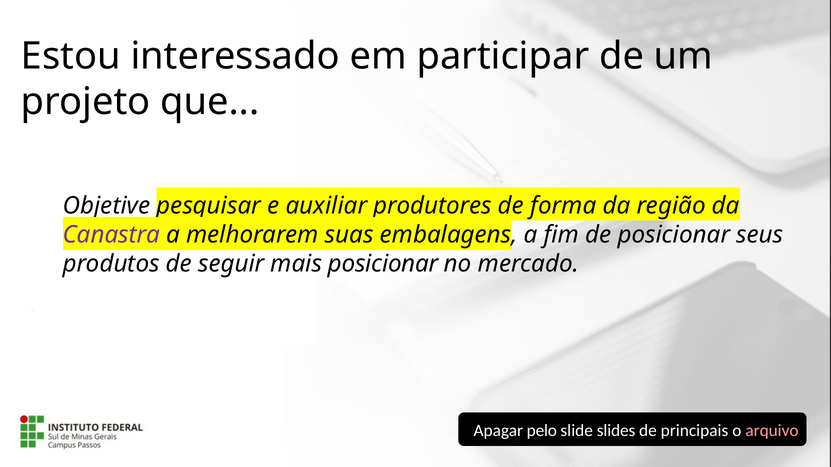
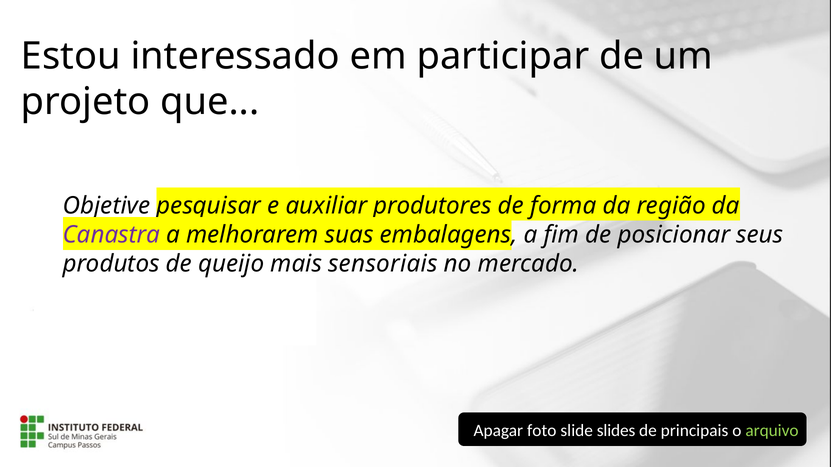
seguir: seguir -> queijo
mais posicionar: posicionar -> sensoriais
pelo: pelo -> foto
arquivo colour: pink -> light green
